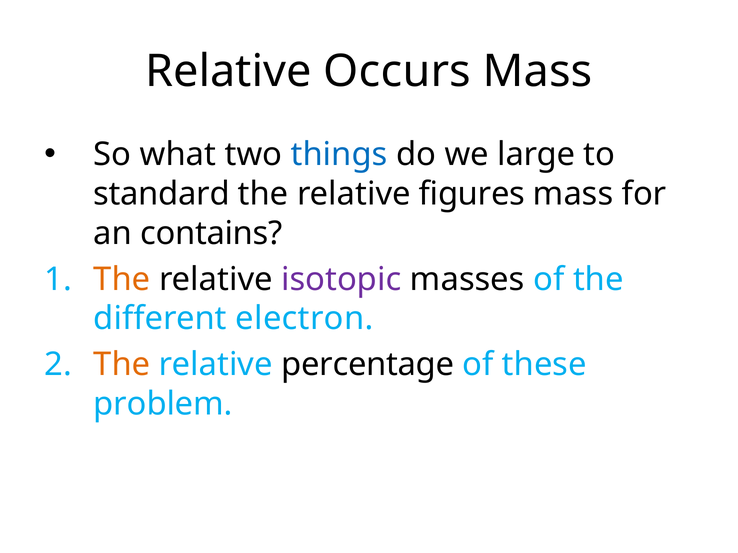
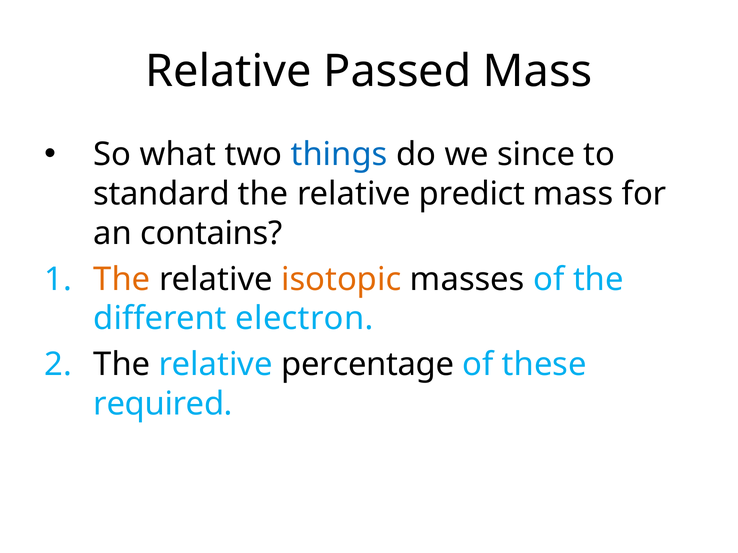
Occurs: Occurs -> Passed
large: large -> since
figures: figures -> predict
isotopic colour: purple -> orange
The at (122, 365) colour: orange -> black
problem: problem -> required
